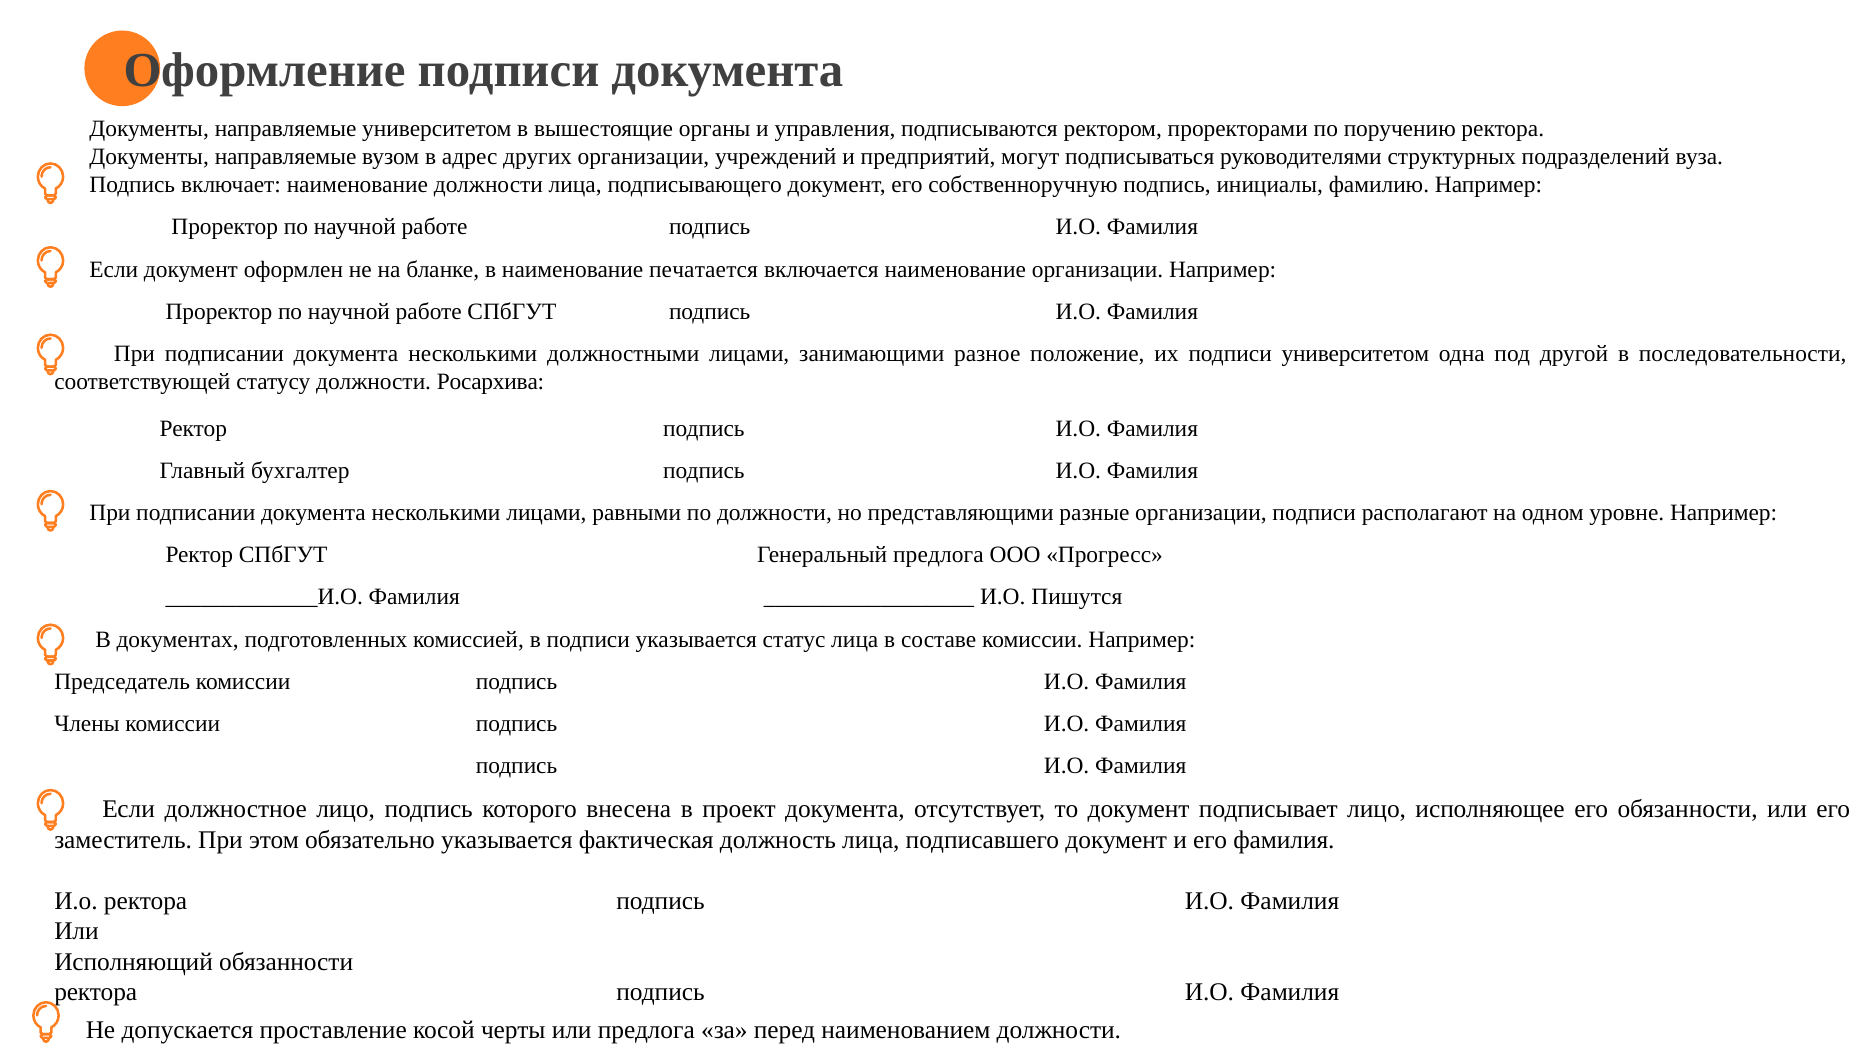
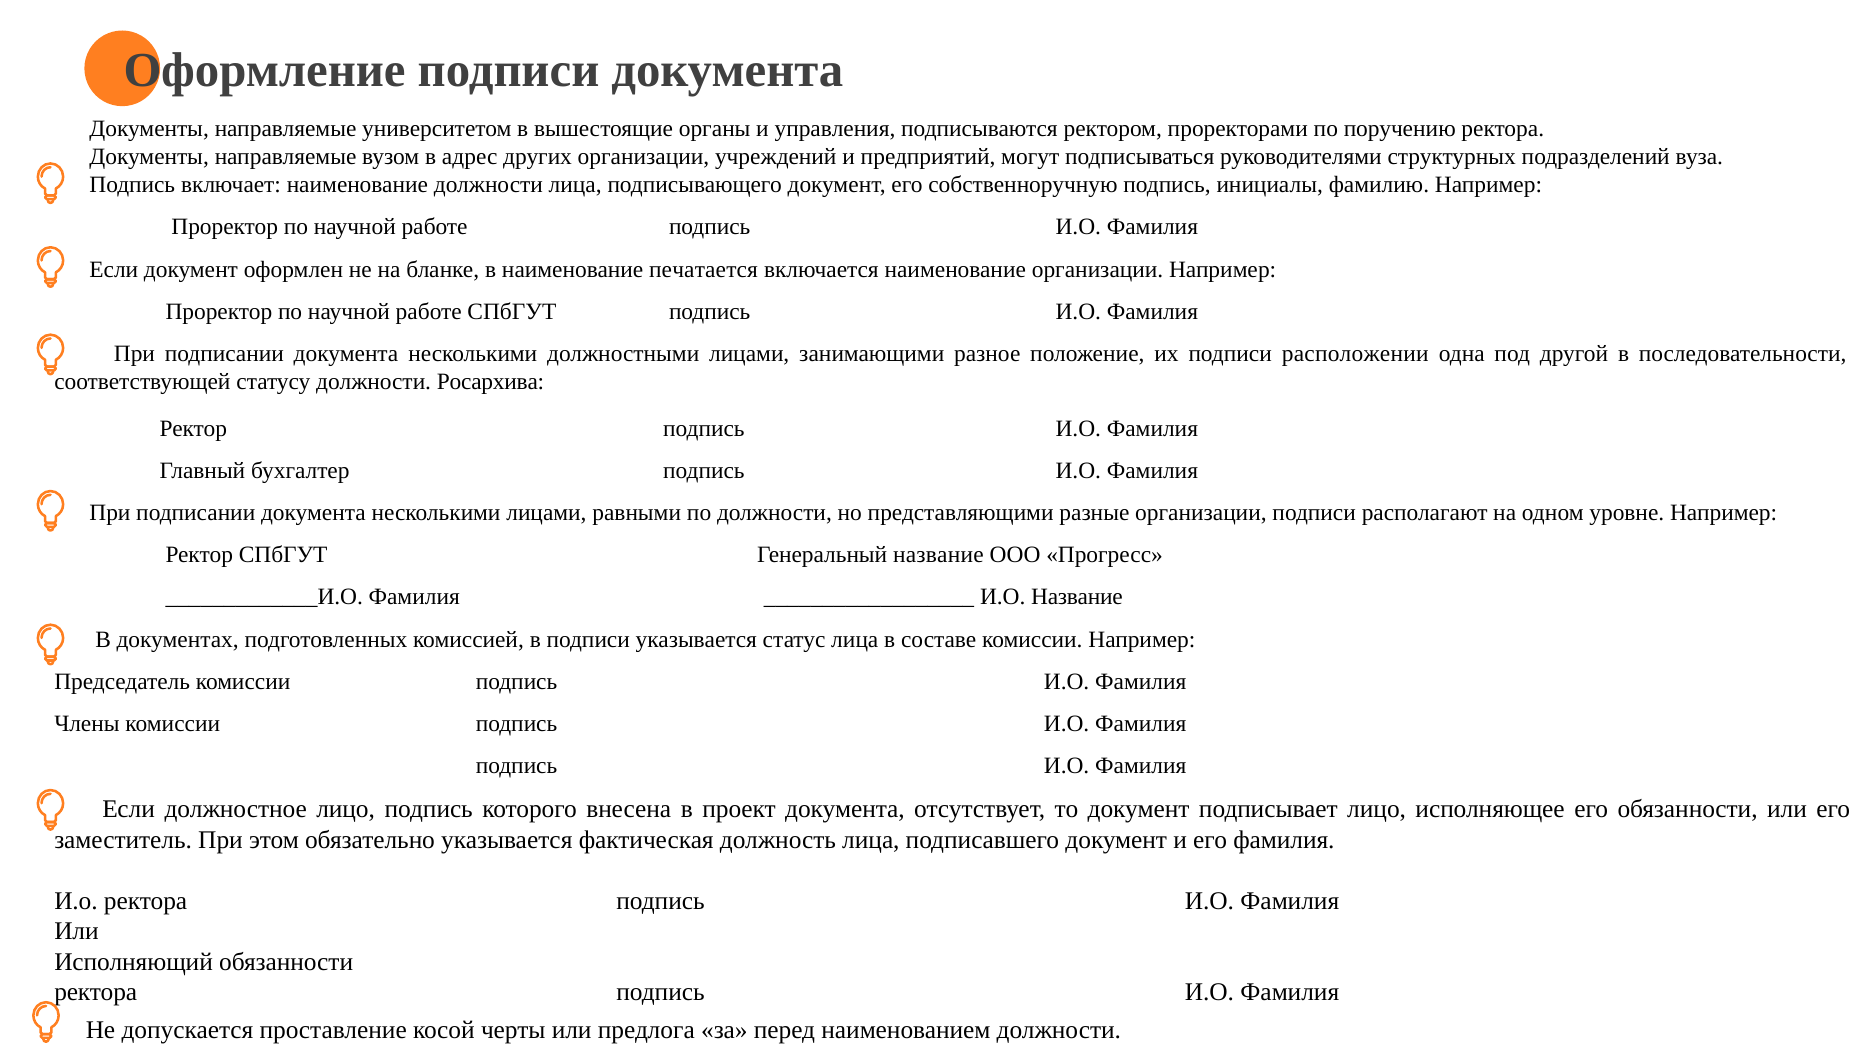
подписи университетом: университетом -> расположении
Генеральный предлога: предлога -> название
И.О Пишутся: Пишутся -> Название
